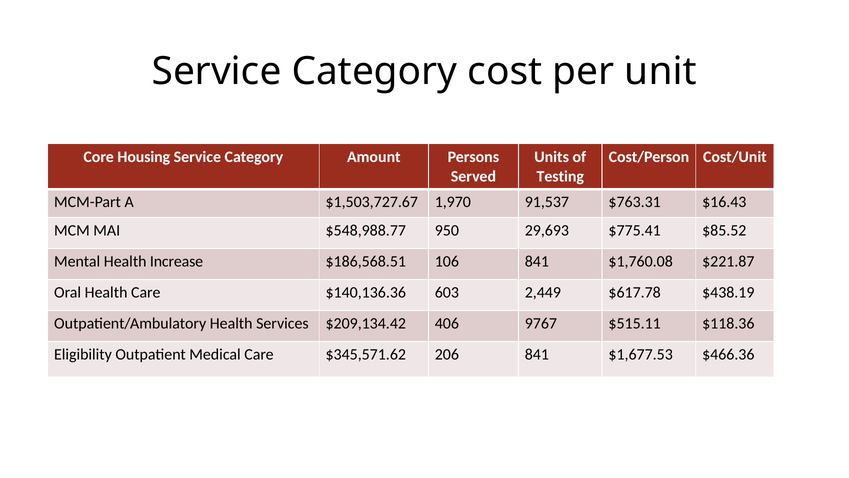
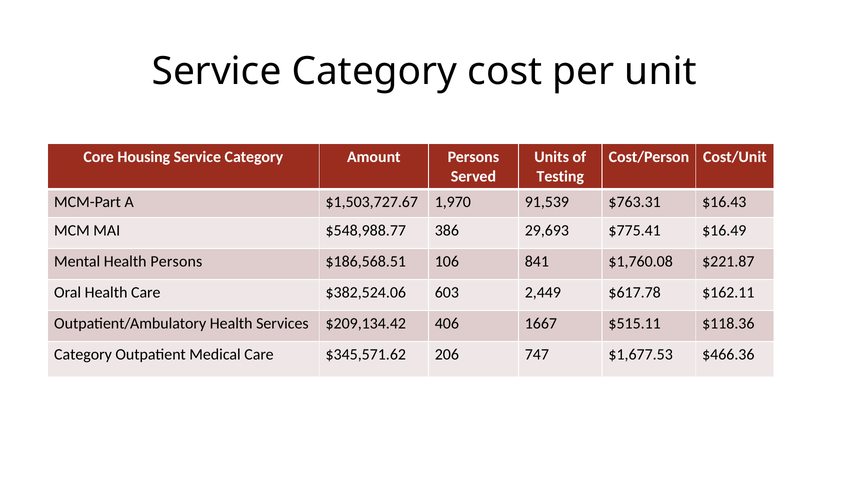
91,537: 91,537 -> 91,539
950: 950 -> 386
$85.52: $85.52 -> $16.49
Health Increase: Increase -> Persons
$140,136.36: $140,136.36 -> $382,524.06
$438.19: $438.19 -> $162.11
9767: 9767 -> 1667
Eligibility at (83, 354): Eligibility -> Category
206 841: 841 -> 747
